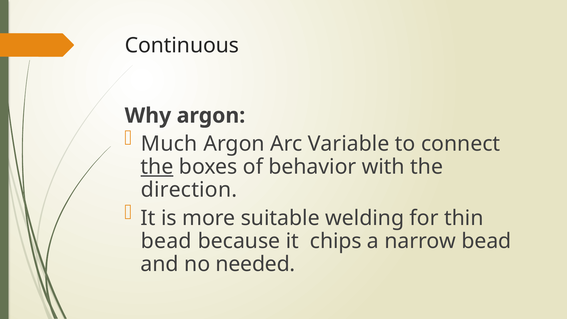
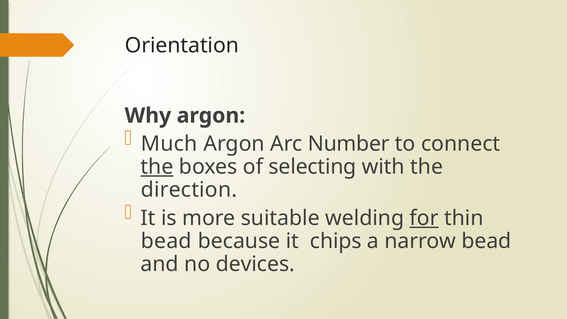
Continuous: Continuous -> Orientation
Variable: Variable -> Number
behavior: behavior -> selecting
for underline: none -> present
needed: needed -> devices
